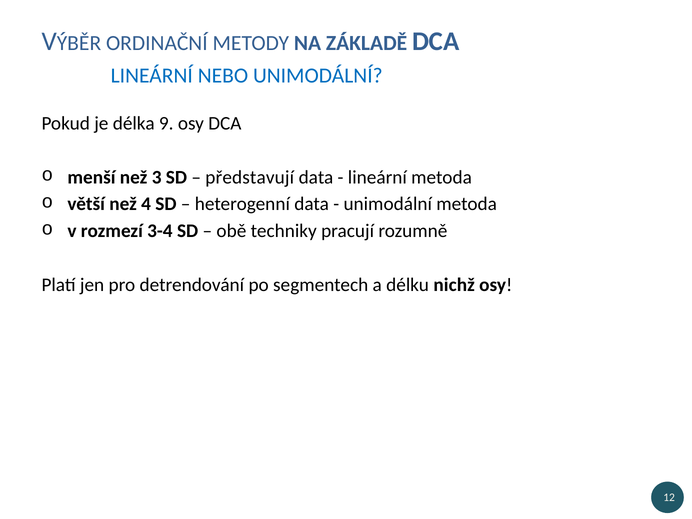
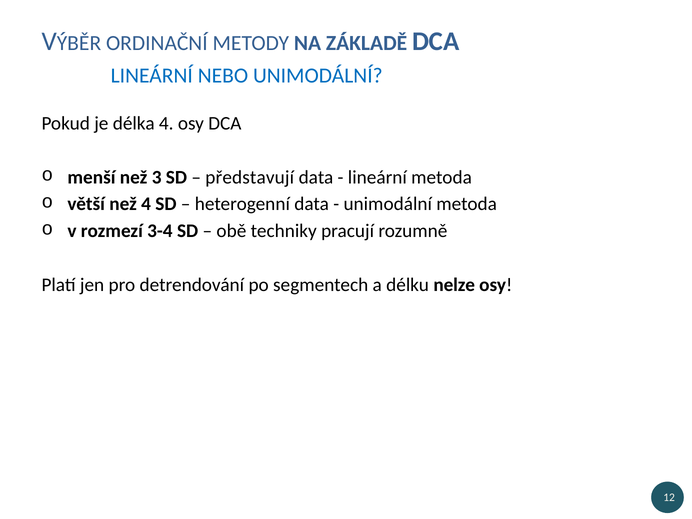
délka 9: 9 -> 4
nichž: nichž -> nelze
